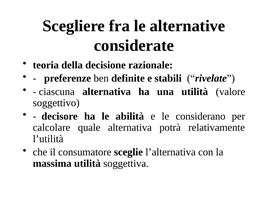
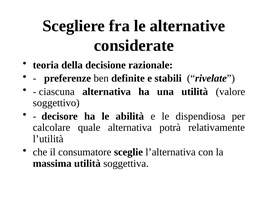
considerano: considerano -> dispendiosa
